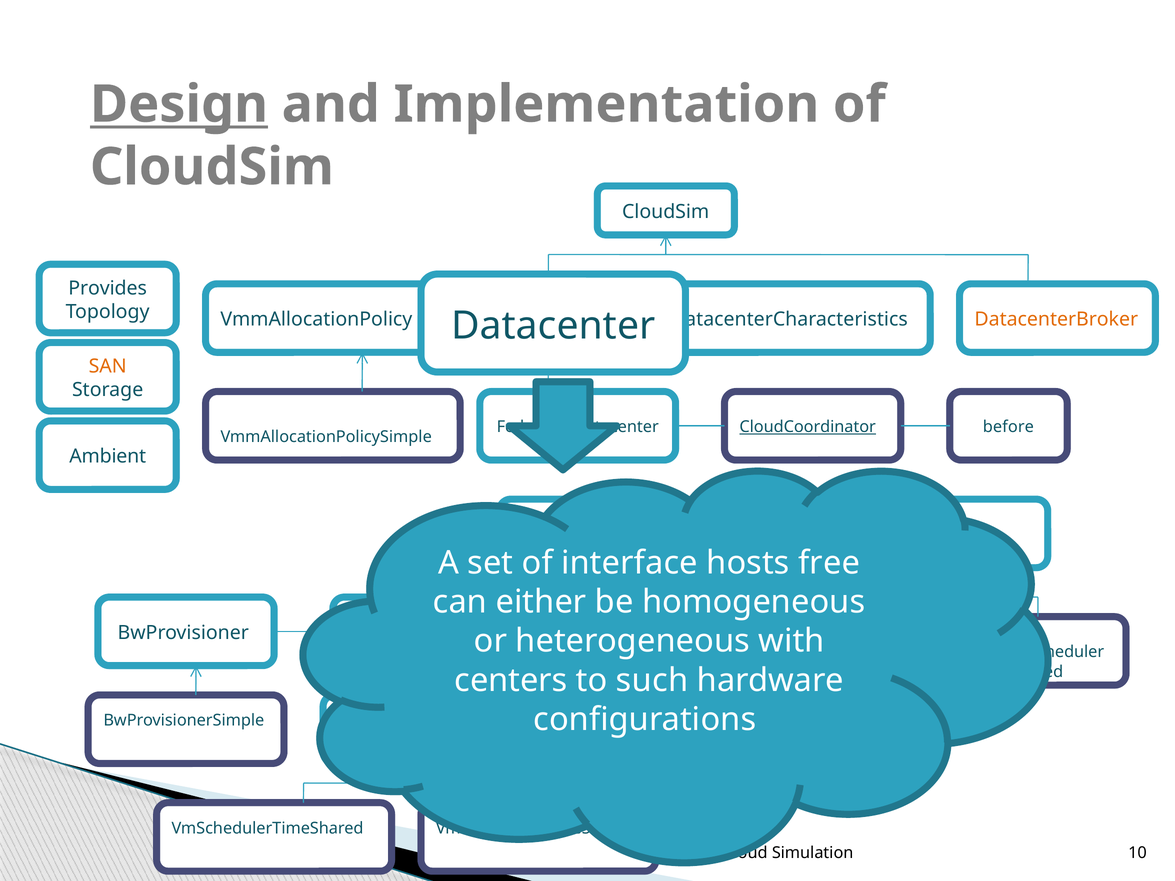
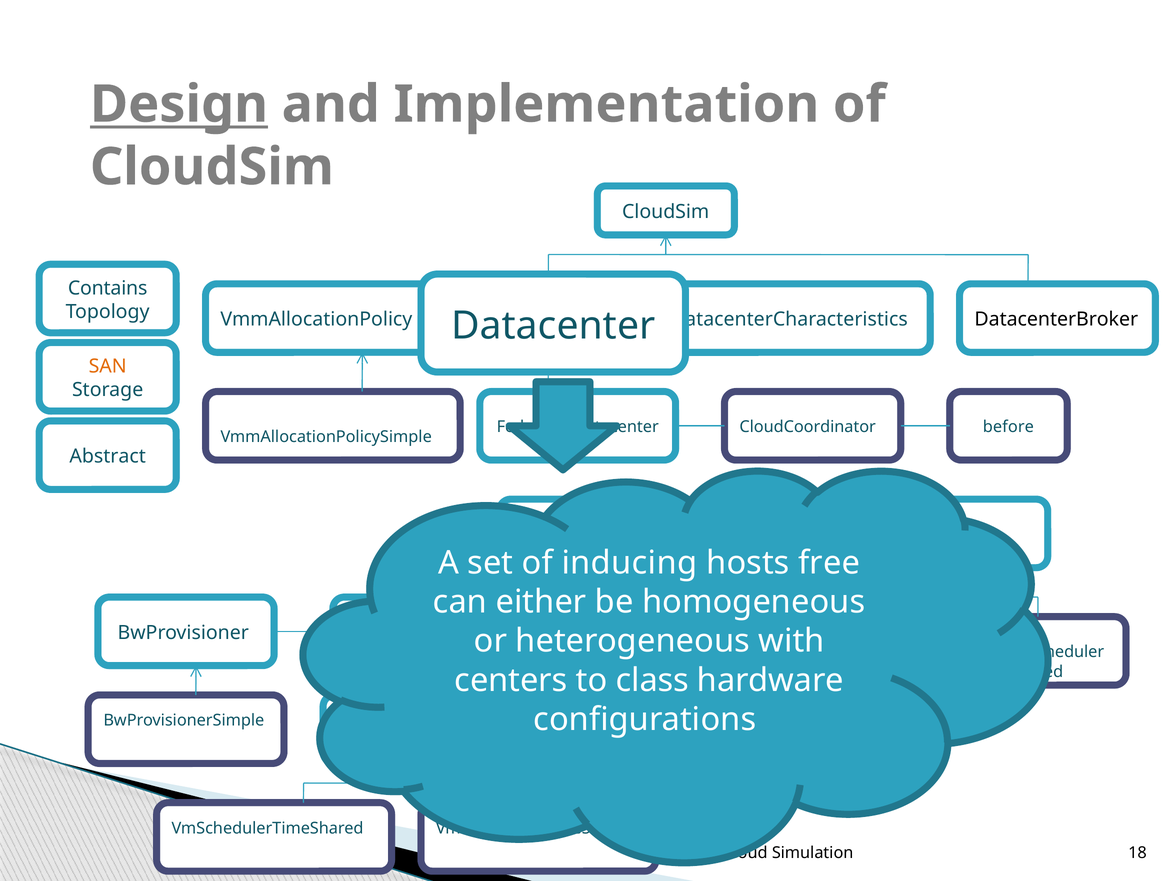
Provides: Provides -> Contains
DatacenterBroker colour: orange -> black
CloudCoordinator underline: present -> none
Ambient: Ambient -> Abstract
interface: interface -> inducing
such: such -> class
10: 10 -> 18
